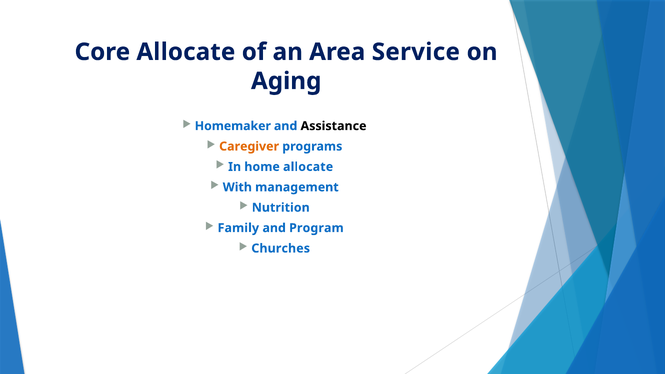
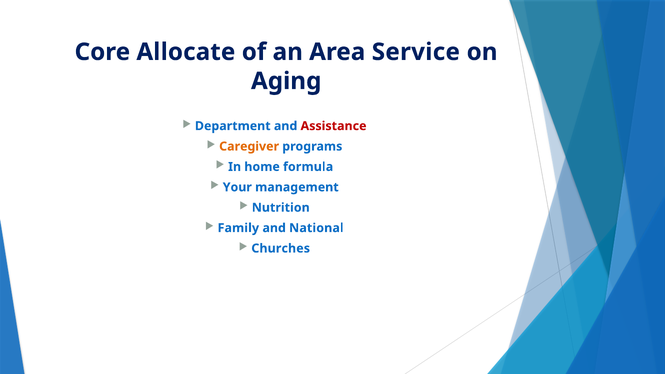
Homemaker: Homemaker -> Department
Assistance colour: black -> red
home allocate: allocate -> formula
With: With -> Your
Program: Program -> National
